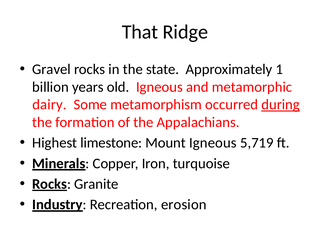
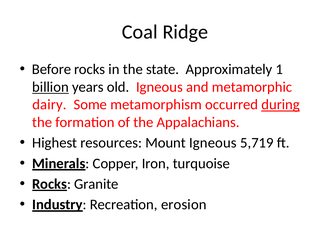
That: That -> Coal
Gravel: Gravel -> Before
billion underline: none -> present
limestone: limestone -> resources
